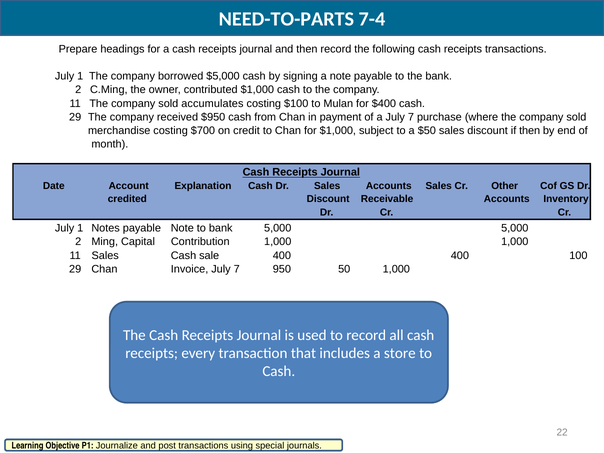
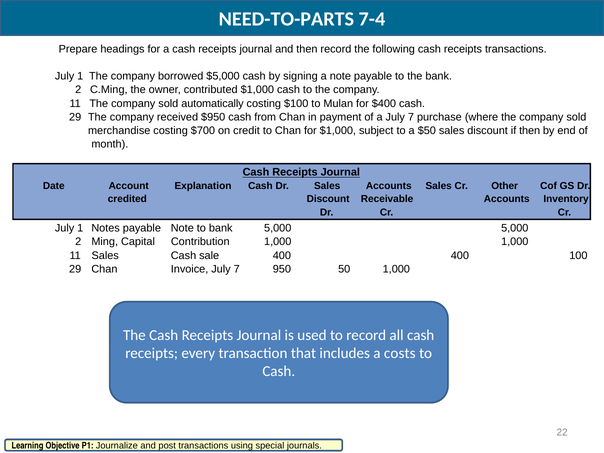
accumulates: accumulates -> automatically
store: store -> costs
